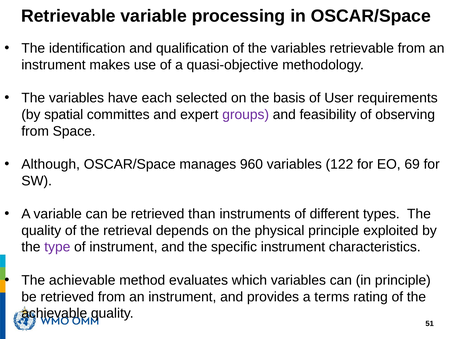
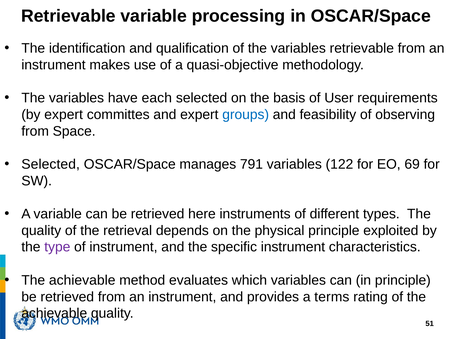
by spatial: spatial -> expert
groups colour: purple -> blue
Although at (51, 164): Although -> Selected
960: 960 -> 791
than: than -> here
